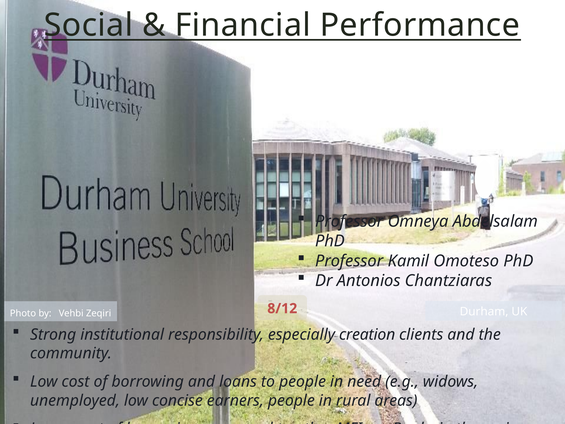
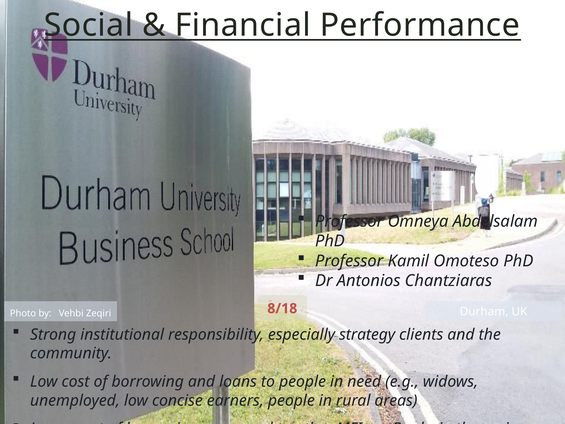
8/12: 8/12 -> 8/18
creation: creation -> strategy
